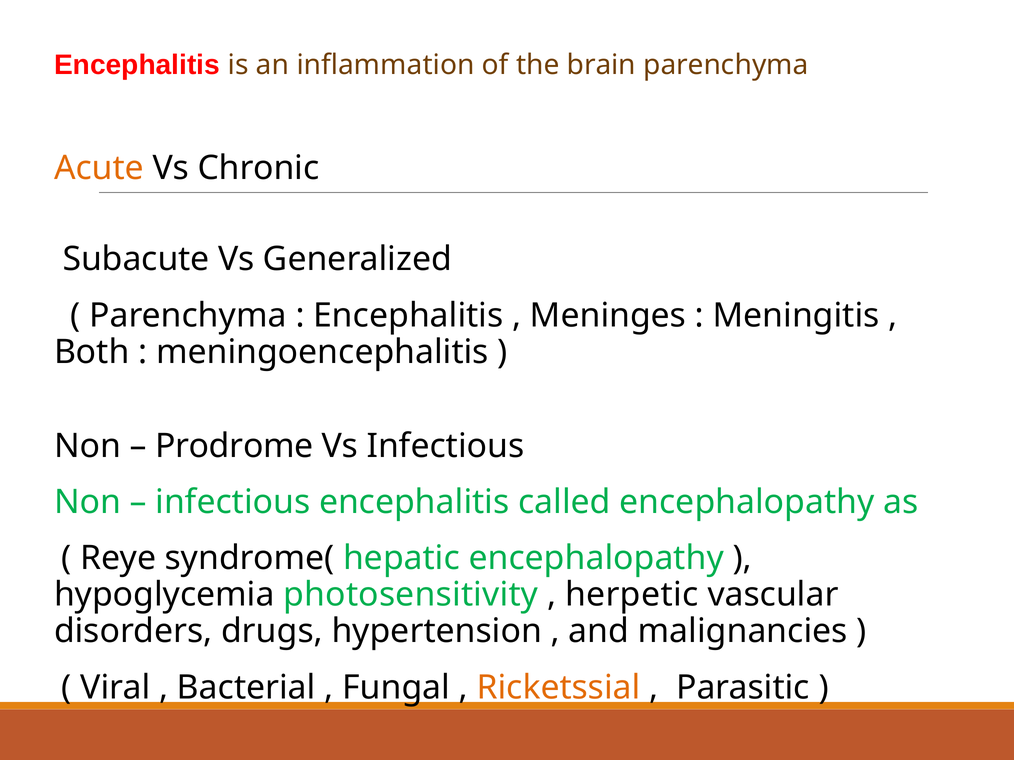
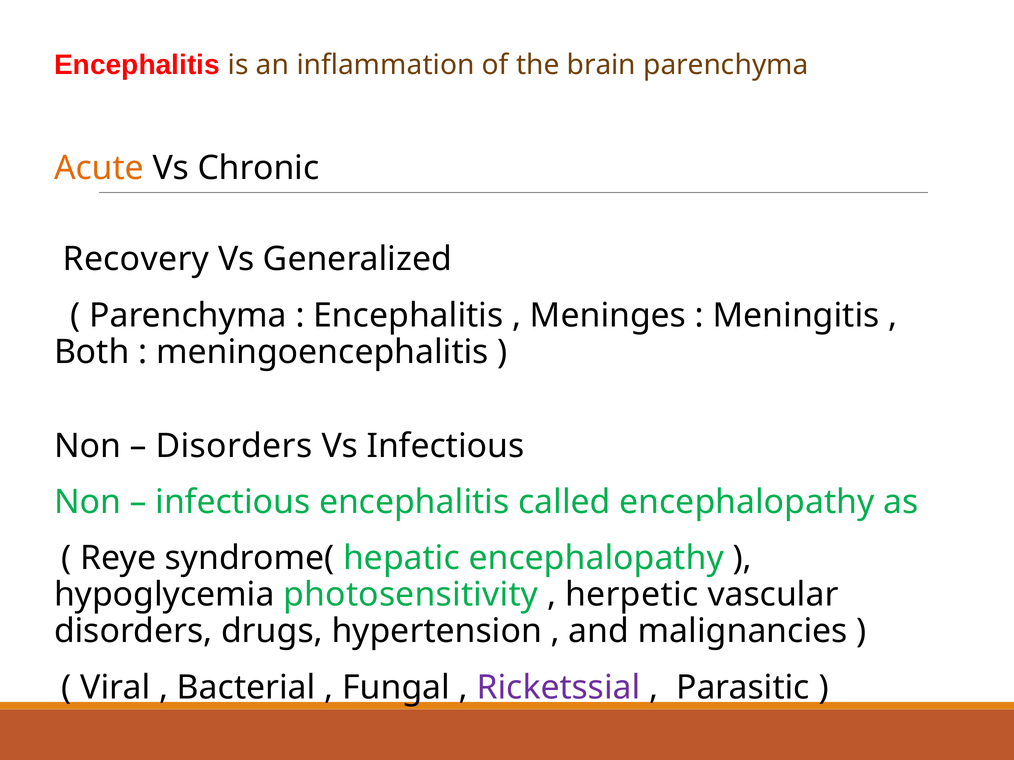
Subacute: Subacute -> Recovery
Prodrome at (234, 446): Prodrome -> Disorders
Ricketssial colour: orange -> purple
